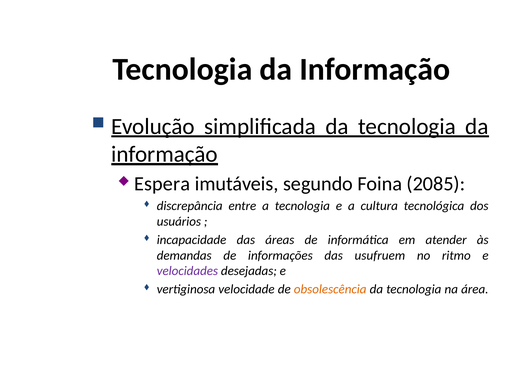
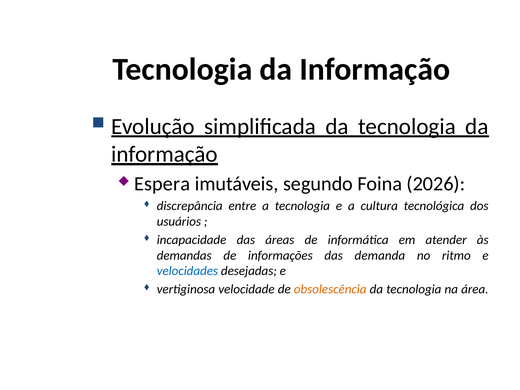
2085: 2085 -> 2026
usufruem: usufruem -> demanda
velocidades colour: purple -> blue
